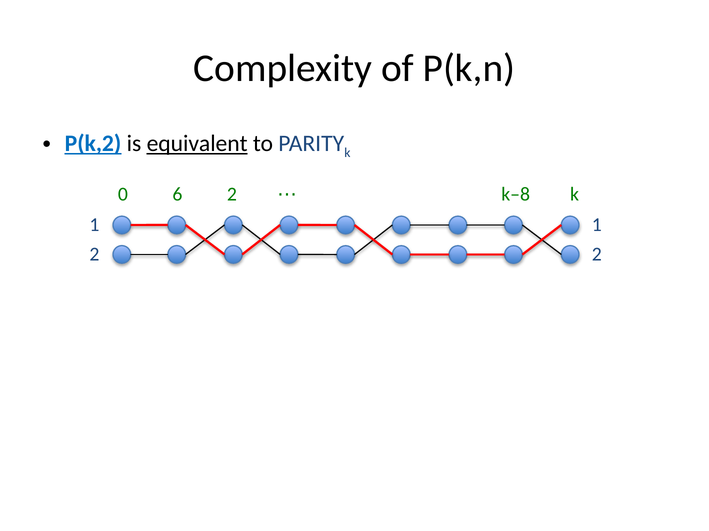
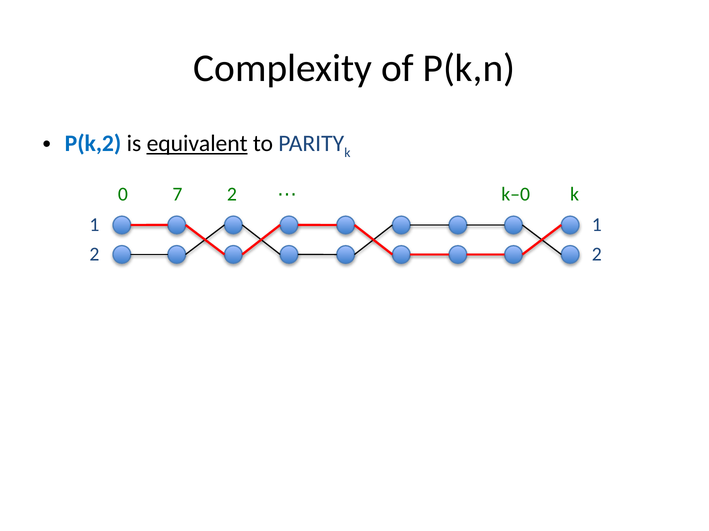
P(k,2 underline: present -> none
6: 6 -> 7
k–8: k–8 -> k–0
